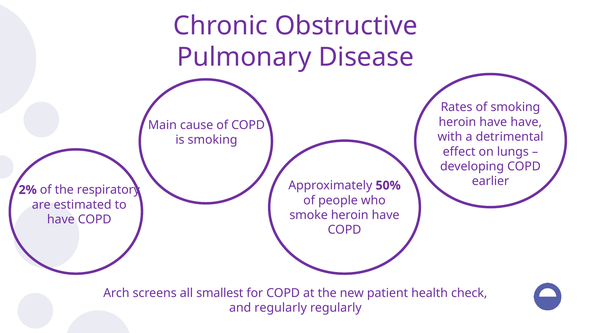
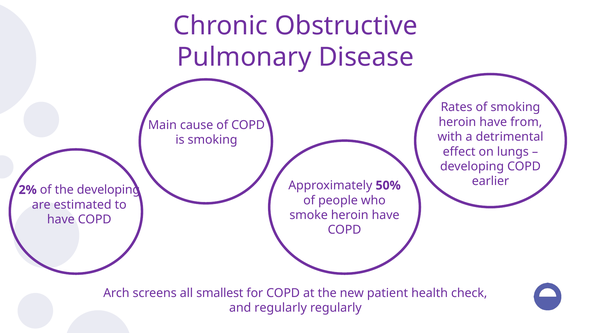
have have: have -> from
the respiratory: respiratory -> developing
